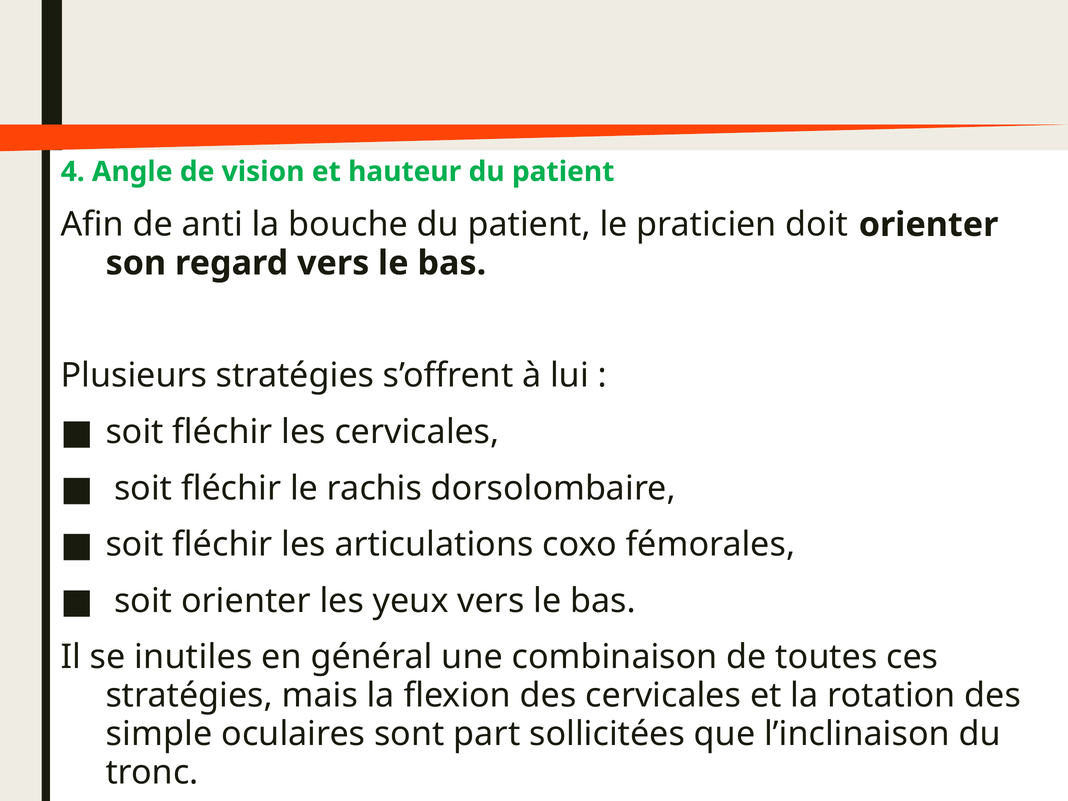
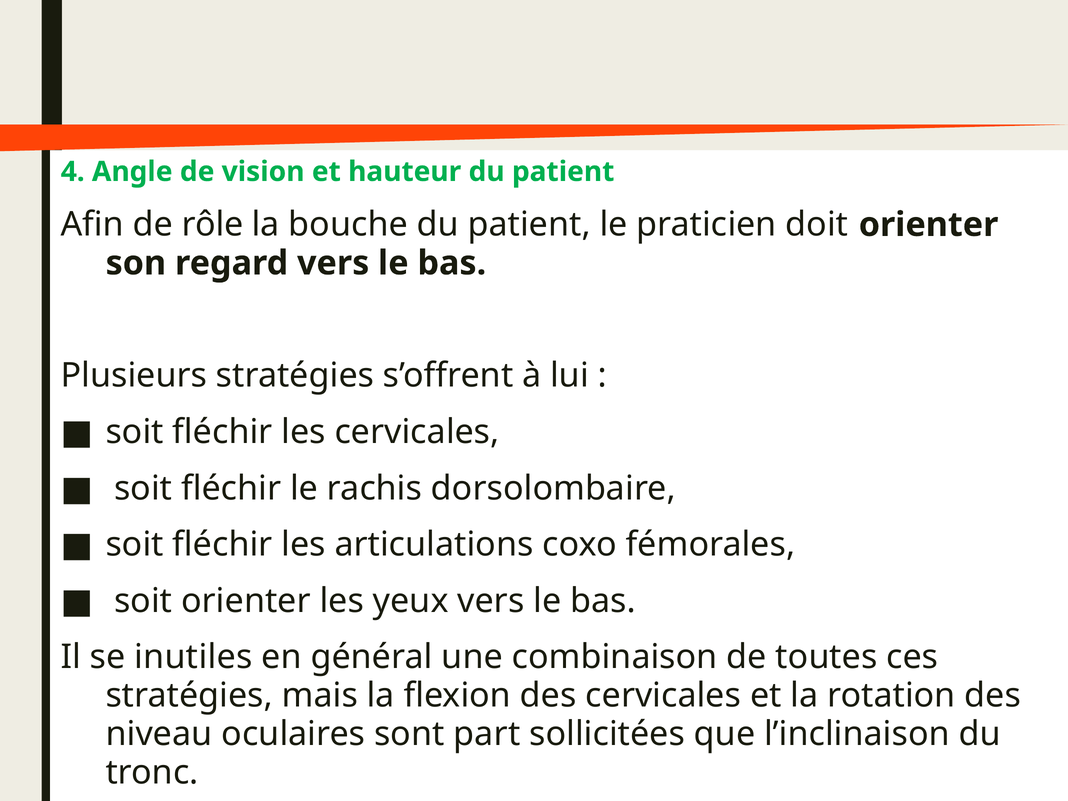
anti: anti -> rôle
simple: simple -> niveau
